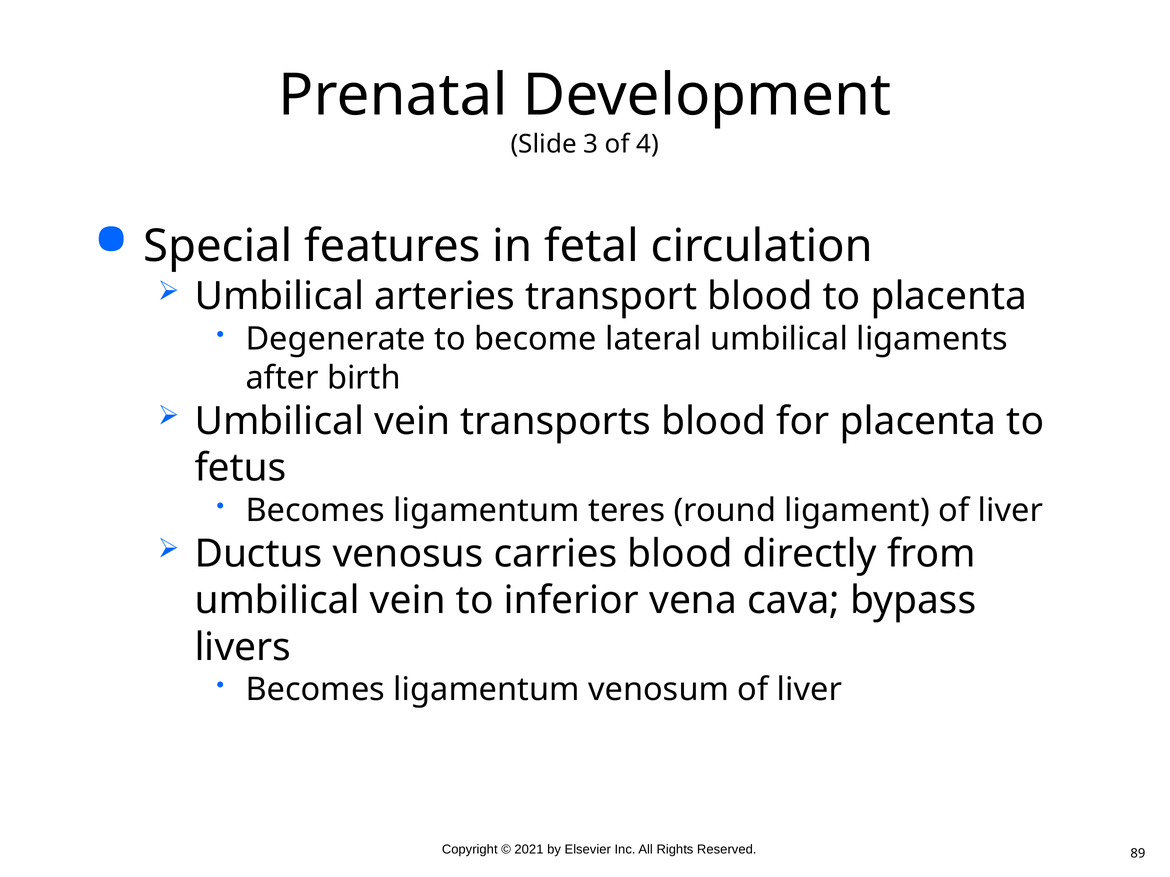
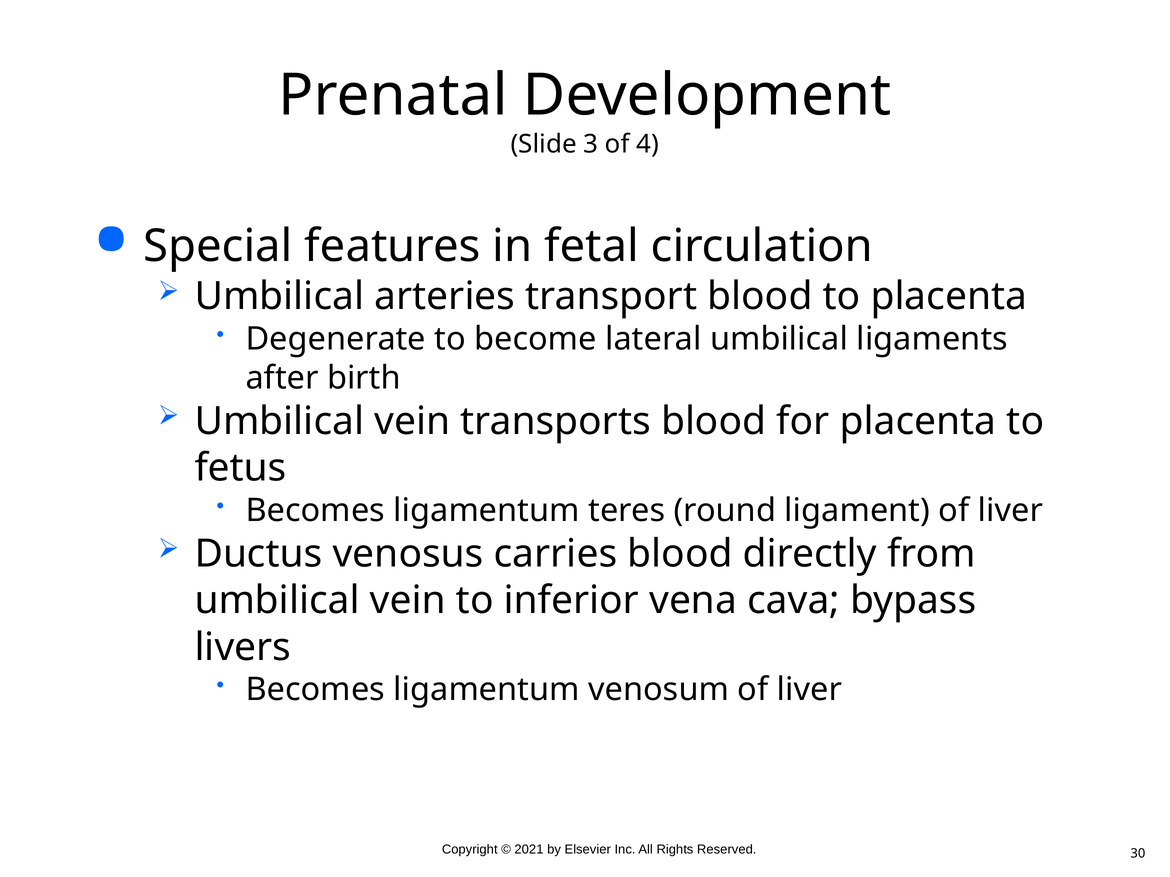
89: 89 -> 30
